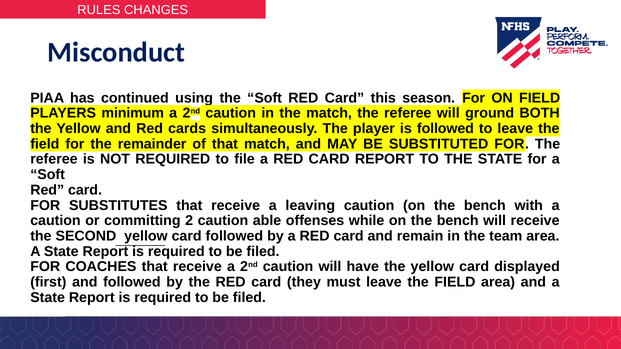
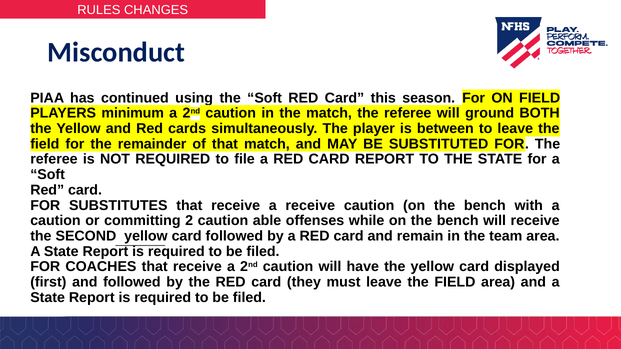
is followed: followed -> between
a leaving: leaving -> receive
